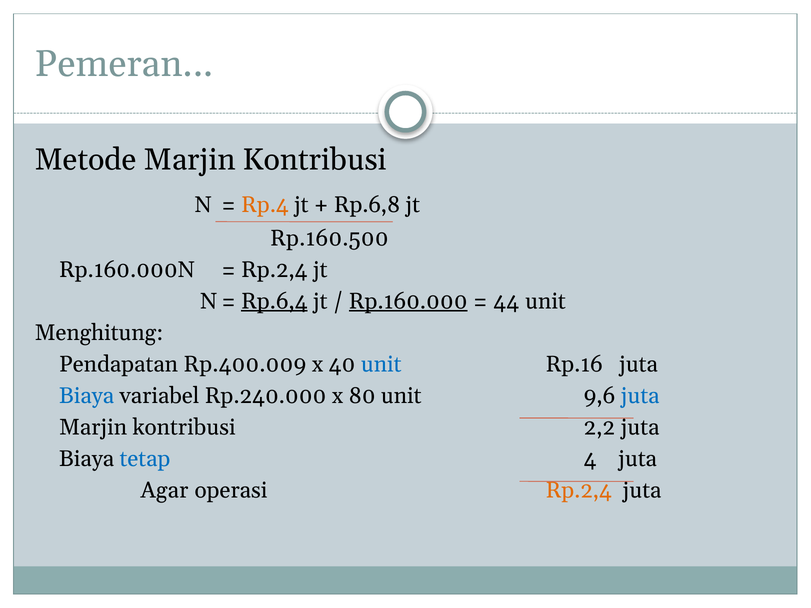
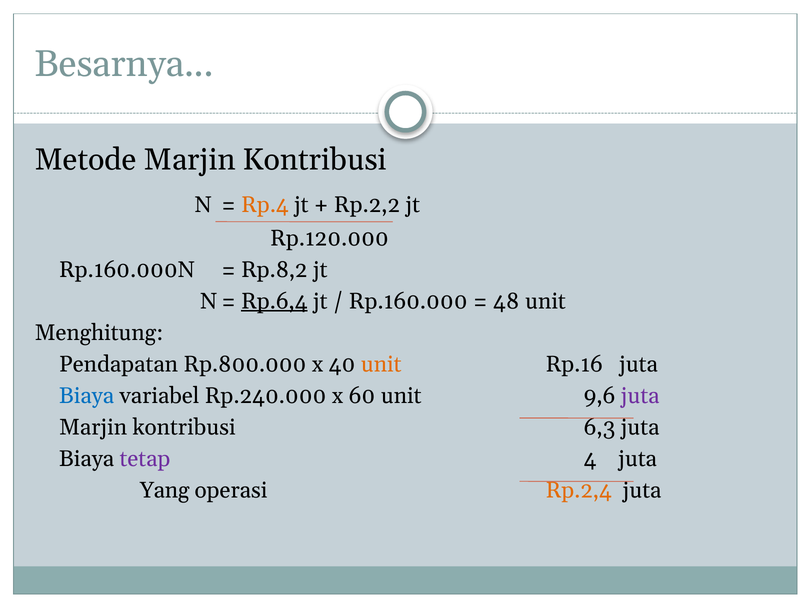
Pemeran: Pemeran -> Besarnya
Rp.6,8: Rp.6,8 -> Rp.2,2
Rp.160.500: Rp.160.500 -> Rp.120.000
Rp.2,4 at (274, 270): Rp.2,4 -> Rp.8,2
Rp.160.000 underline: present -> none
44: 44 -> 48
Rp.400.009: Rp.400.009 -> Rp.800.000
unit at (381, 364) colour: blue -> orange
80: 80 -> 60
juta at (640, 396) colour: blue -> purple
2,2: 2,2 -> 6,3
tetap colour: blue -> purple
Agar: Agar -> Yang
